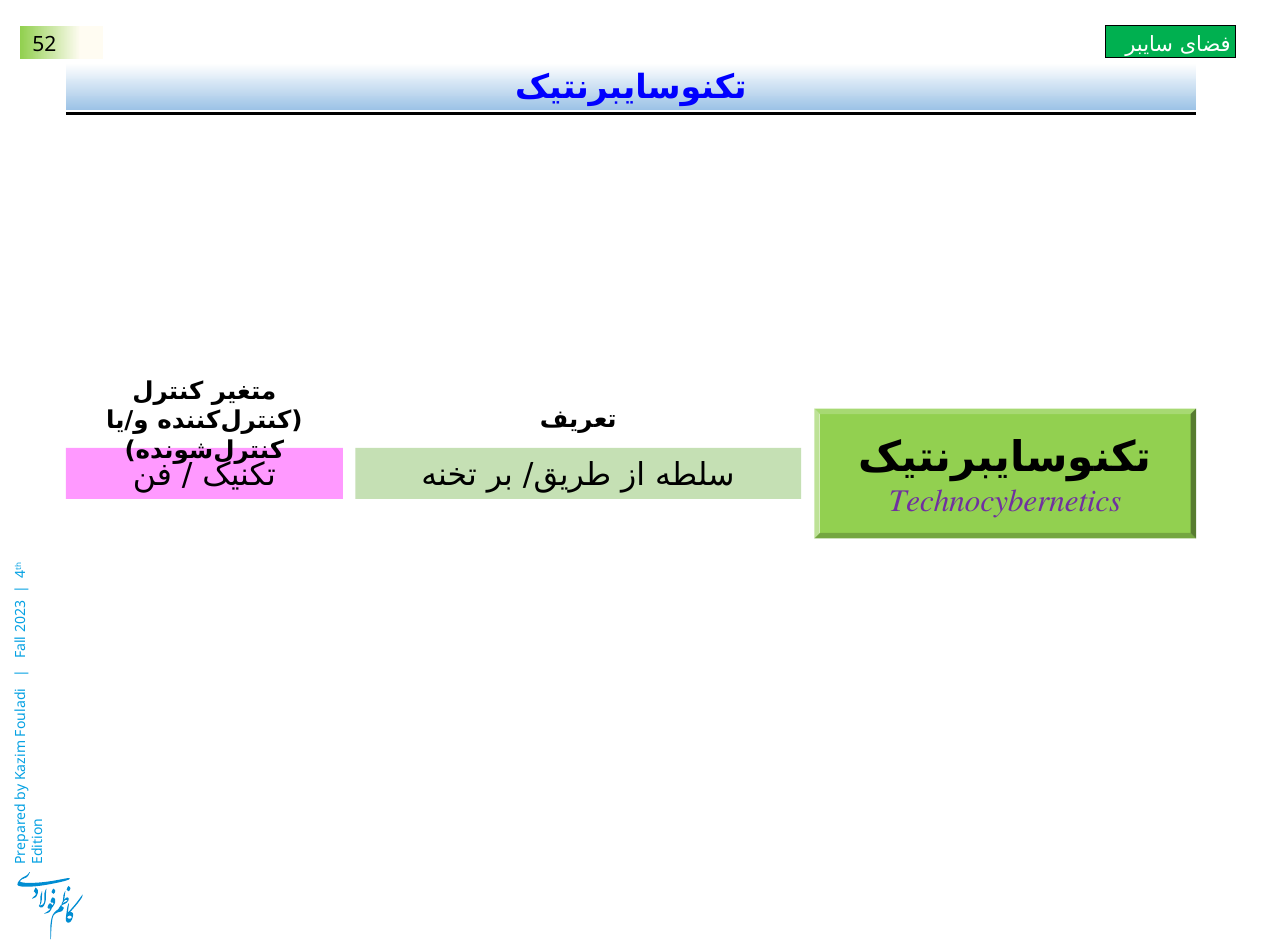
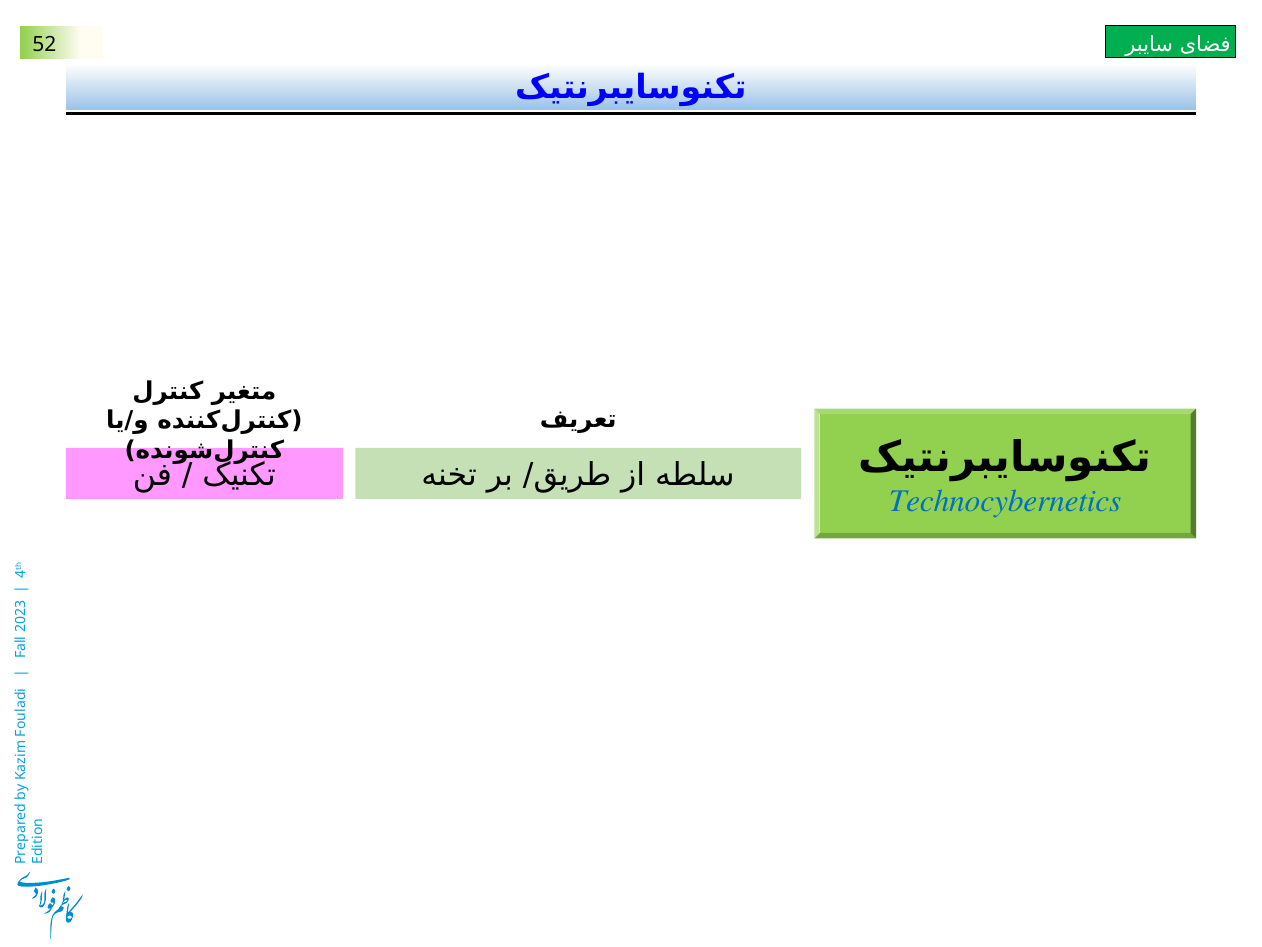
Technocybernetics colour: purple -> blue
